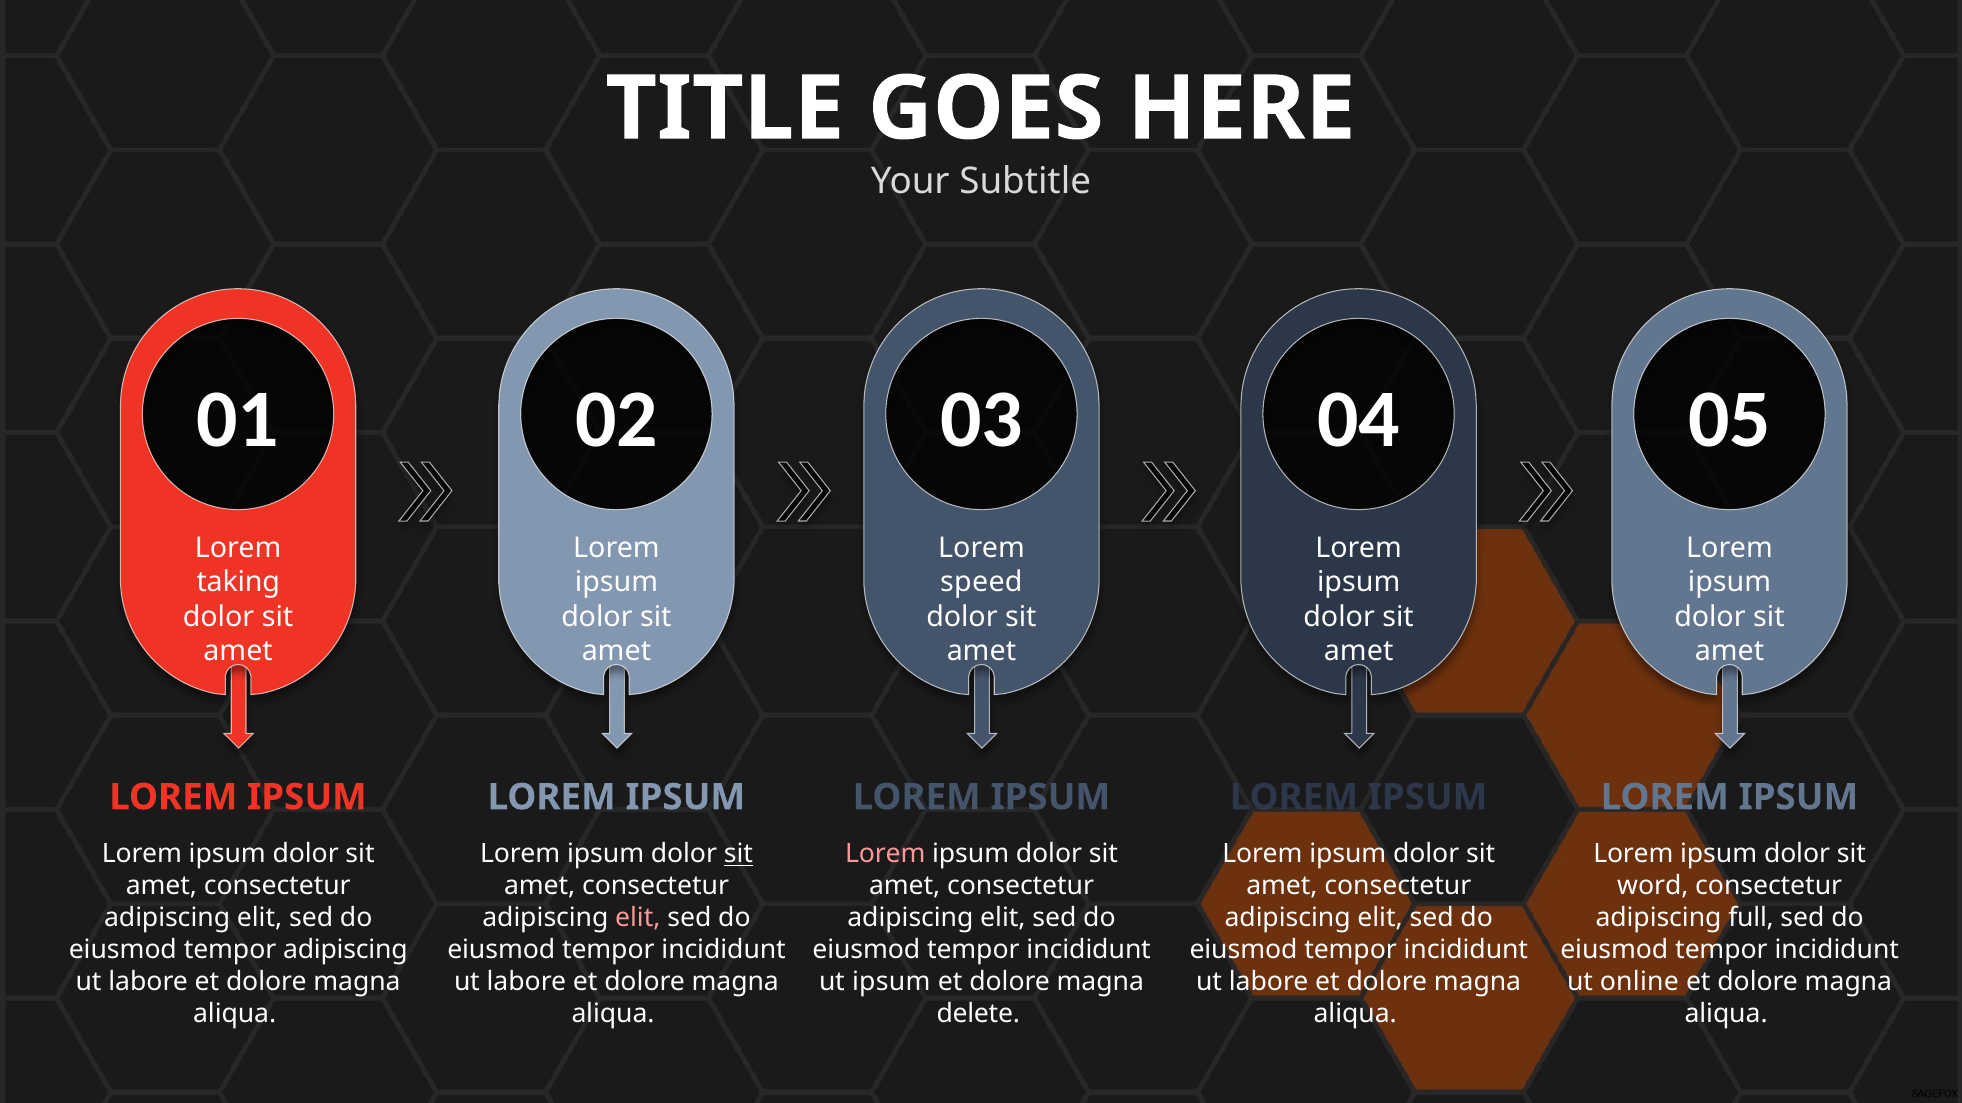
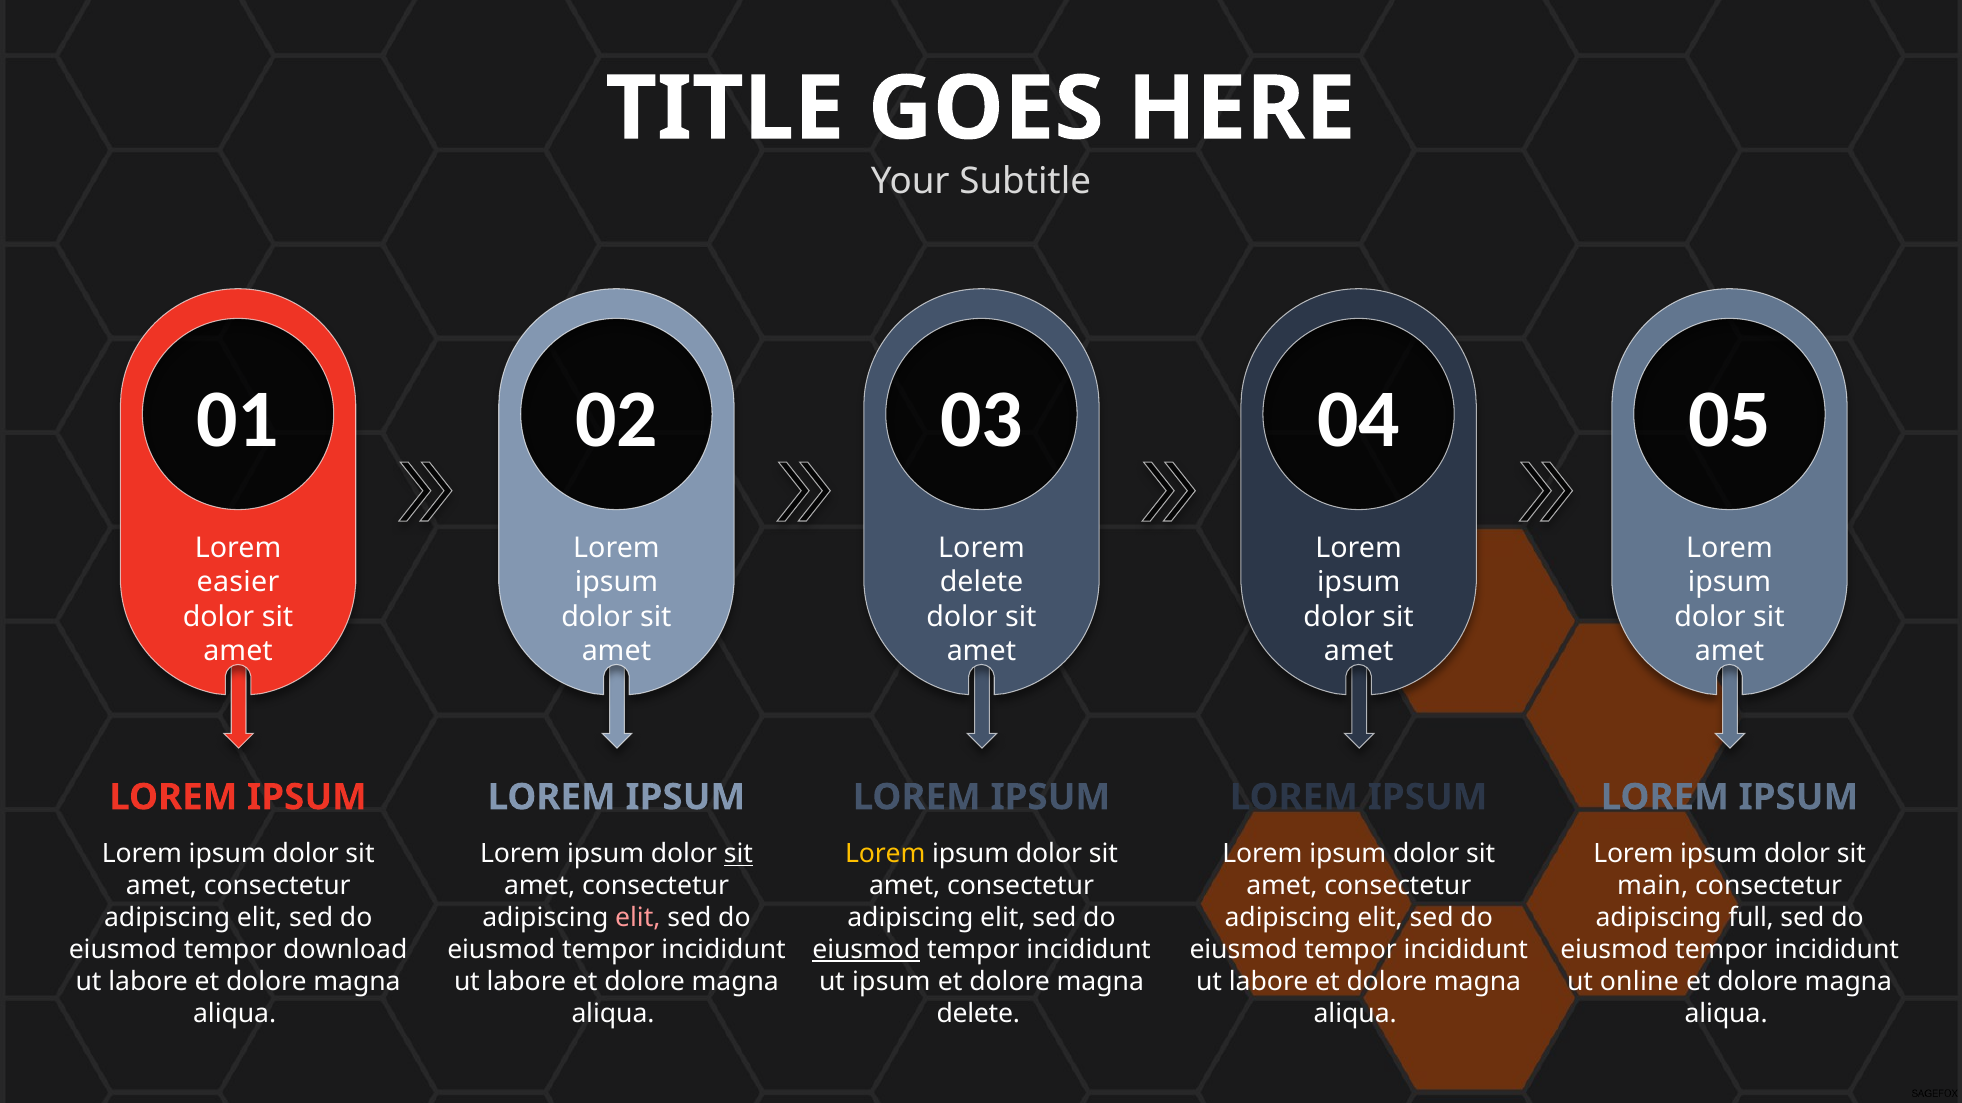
taking: taking -> easier
speed at (981, 583): speed -> delete
Lorem at (885, 854) colour: pink -> yellow
word: word -> main
tempor adipiscing: adipiscing -> download
eiusmod at (866, 950) underline: none -> present
